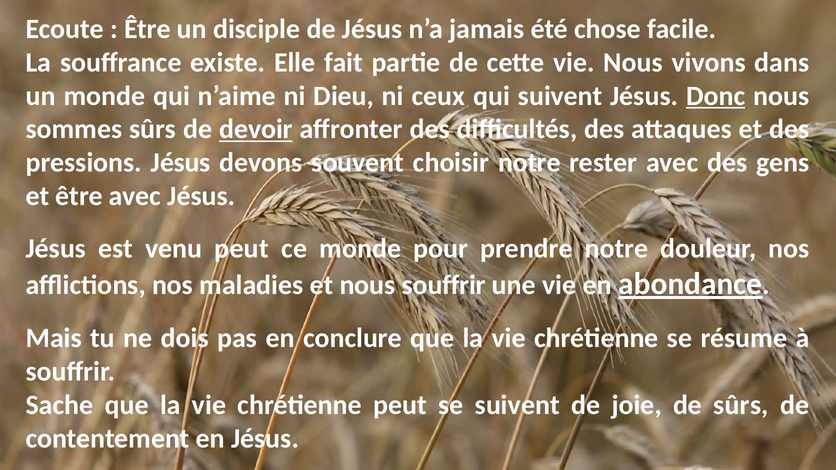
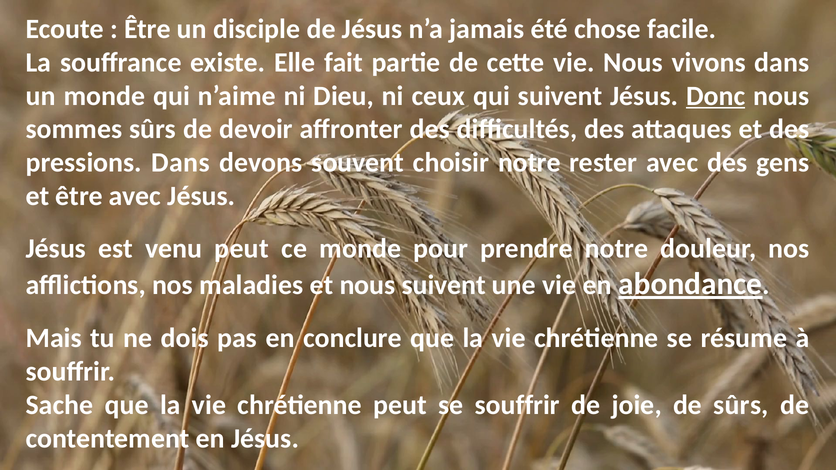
devoir underline: present -> none
pressions Jésus: Jésus -> Dans
nous souffrir: souffrir -> suivent
se suivent: suivent -> souffrir
